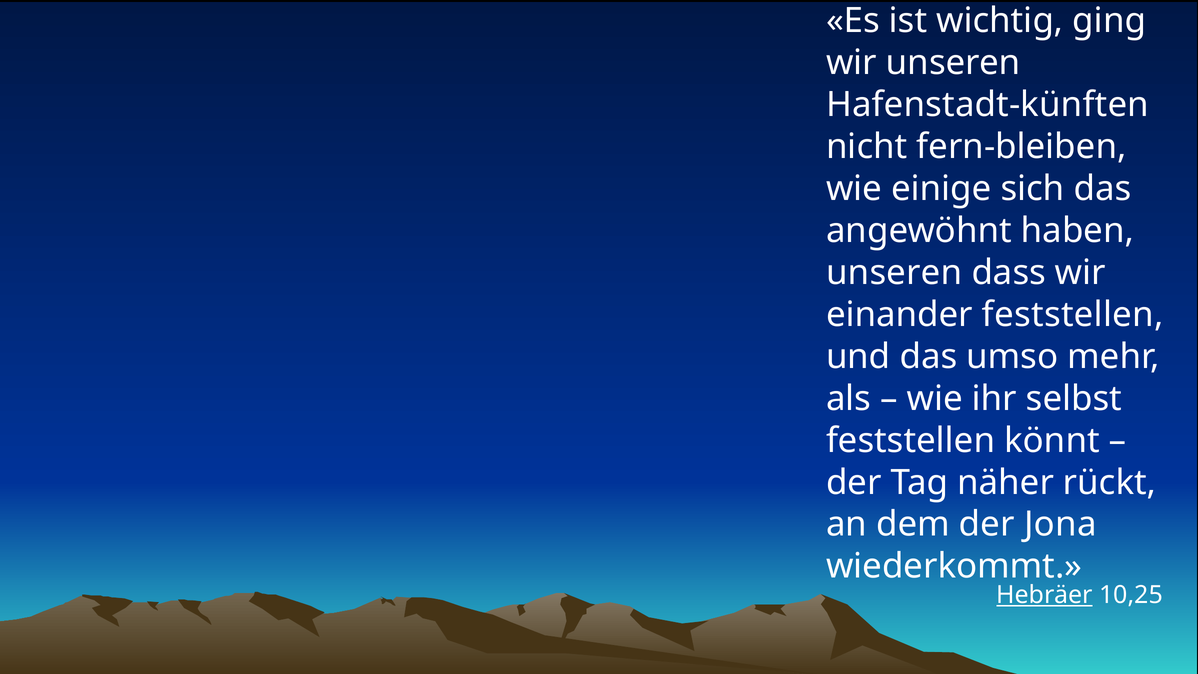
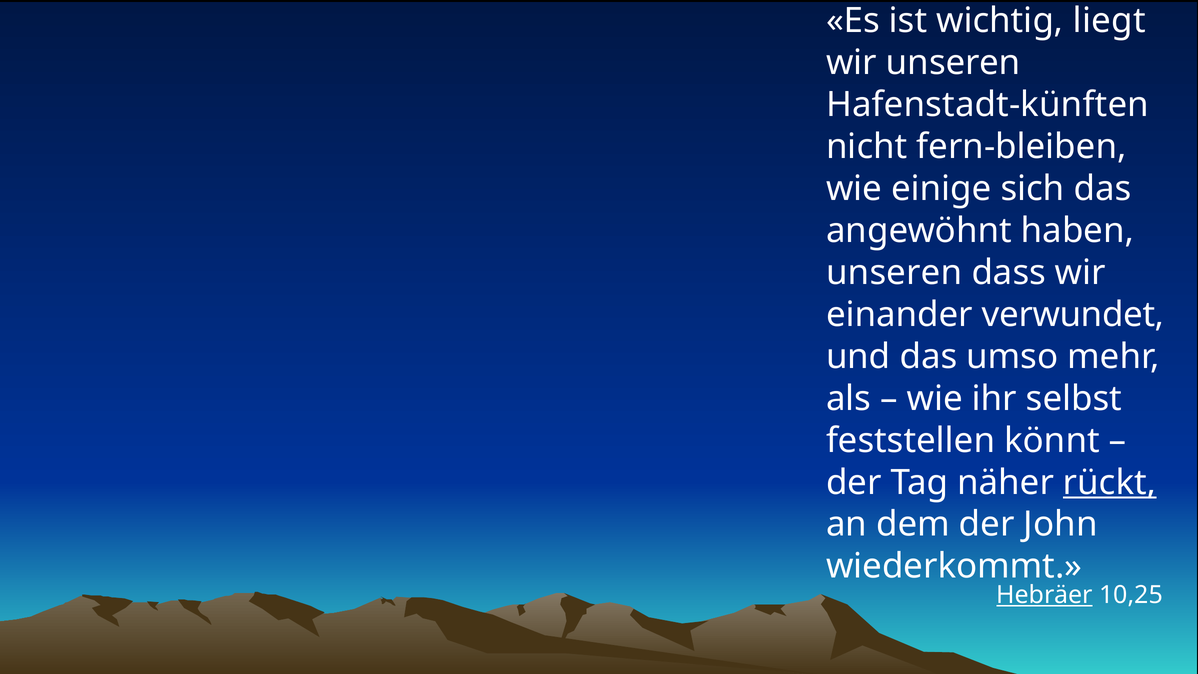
ging: ging -> liegt
einander feststellen: feststellen -> verwundet
rückt underline: none -> present
Jona: Jona -> John
